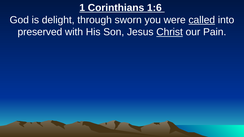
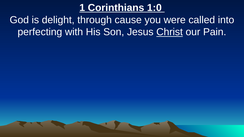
1:6: 1:6 -> 1:0
sworn: sworn -> cause
called underline: present -> none
preserved: preserved -> perfecting
